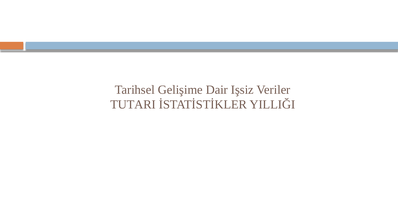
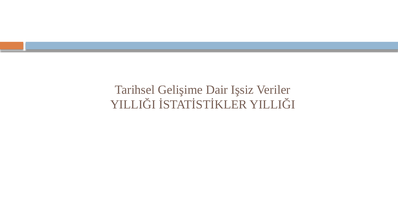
TUTARI at (133, 105): TUTARI -> YILLIĞI
